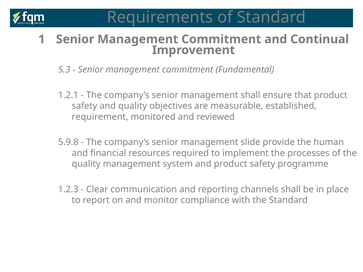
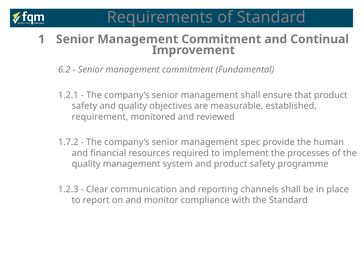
5.3: 5.3 -> 6.2
5.9.8: 5.9.8 -> 1.7.2
slide: slide -> spec
